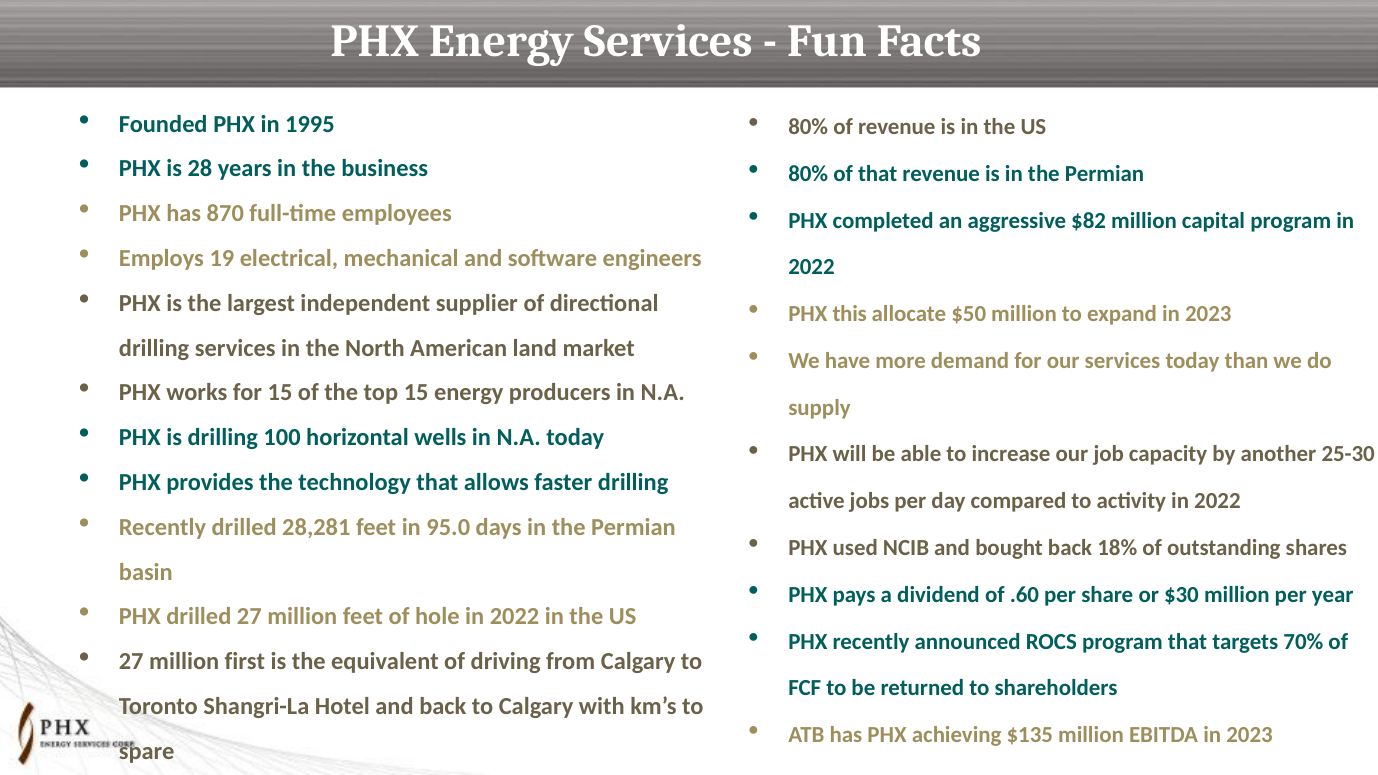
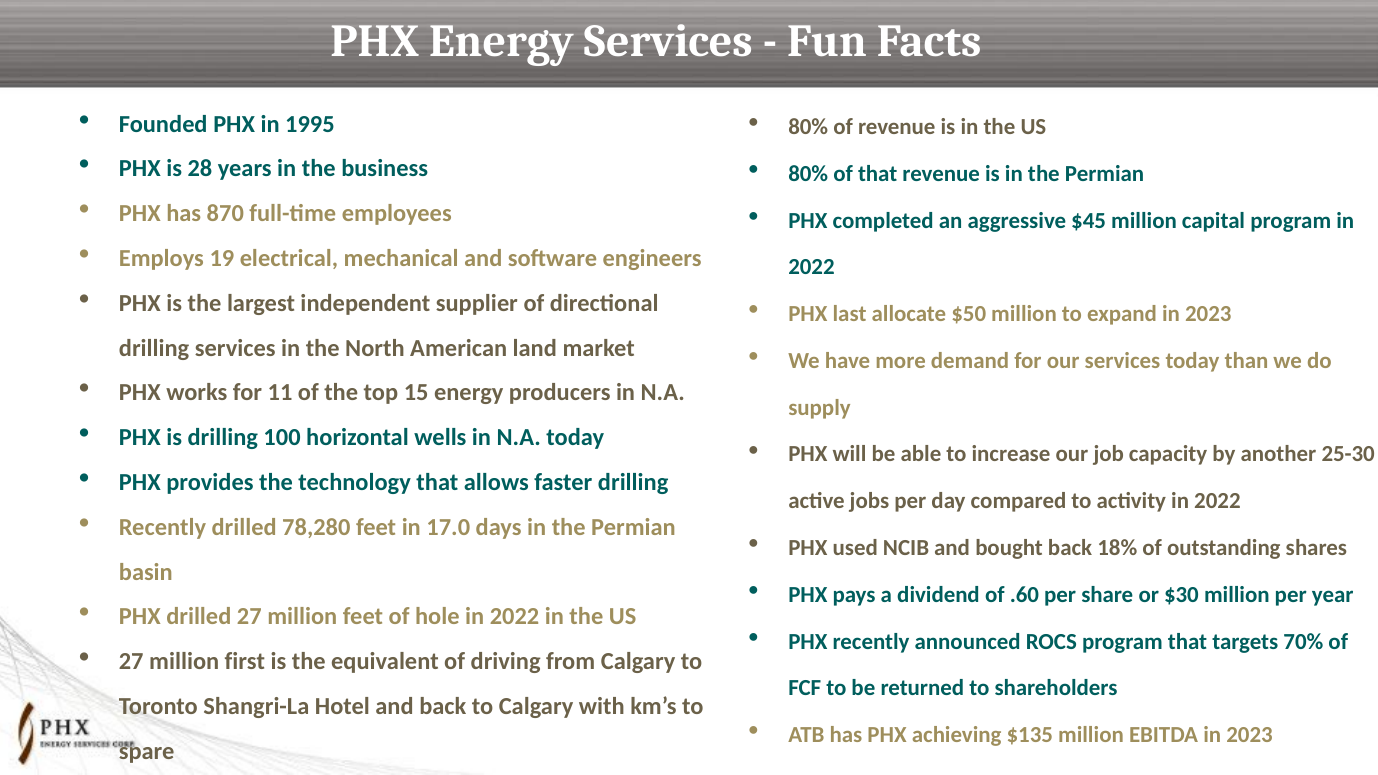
$82: $82 -> $45
this: this -> last
for 15: 15 -> 11
28,281: 28,281 -> 78,280
95.0: 95.0 -> 17.0
